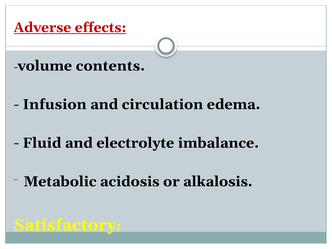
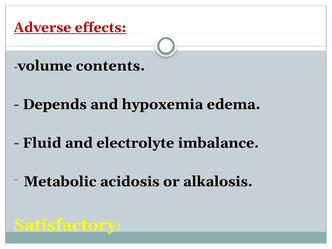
Infusion: Infusion -> Depends
circulation: circulation -> hypoxemia
